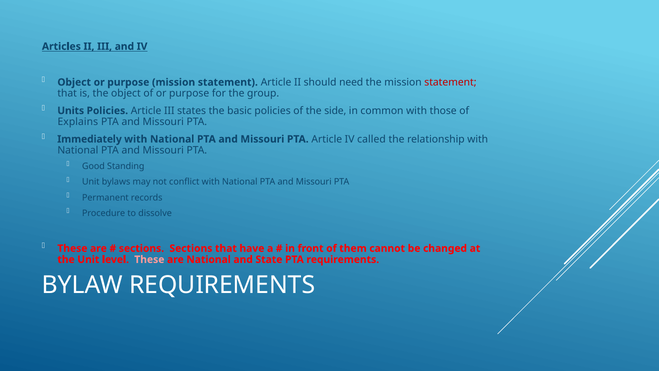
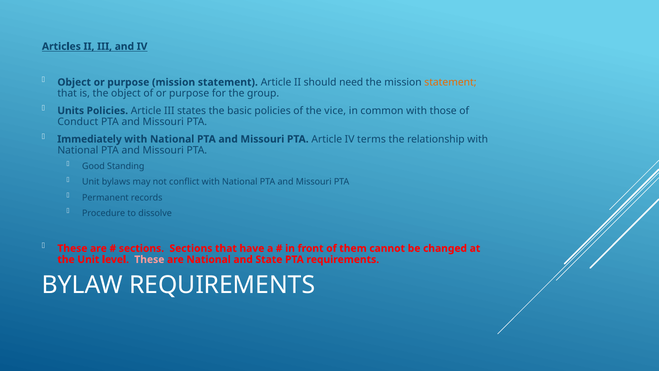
statement at (450, 82) colour: red -> orange
side: side -> vice
Explains: Explains -> Conduct
called: called -> terms
